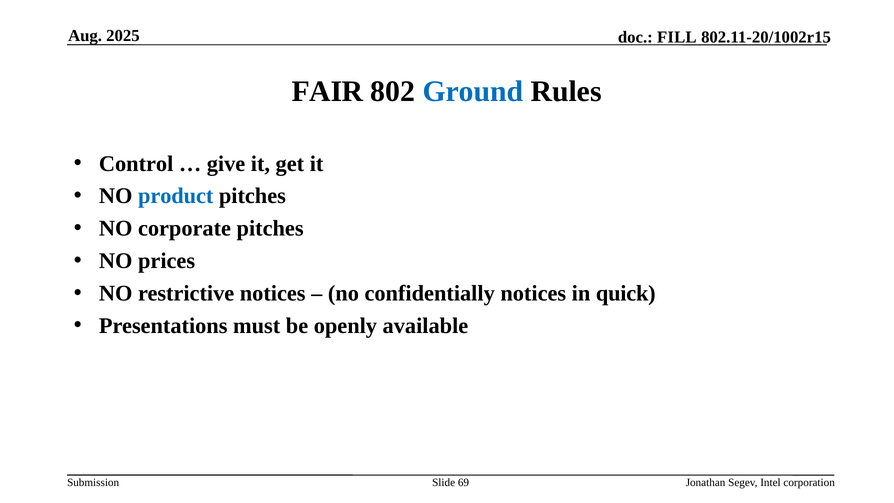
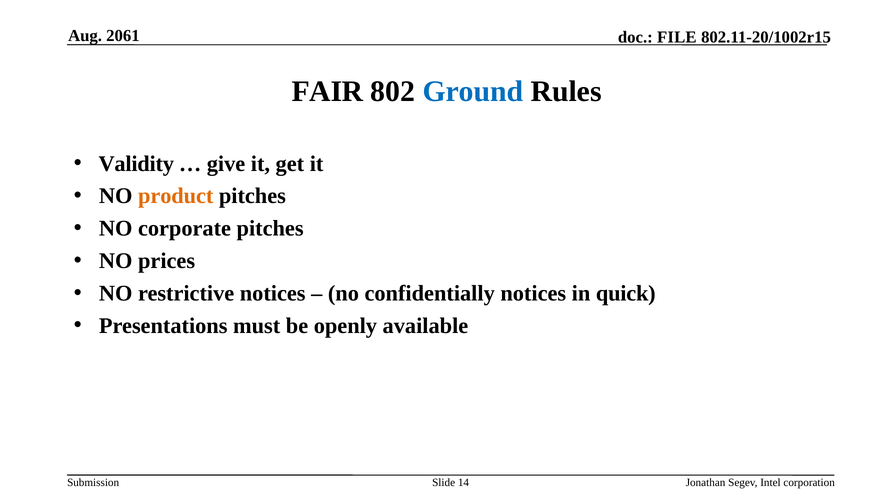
2025: 2025 -> 2061
FILL: FILL -> FILE
Control: Control -> Validity
product colour: blue -> orange
69: 69 -> 14
